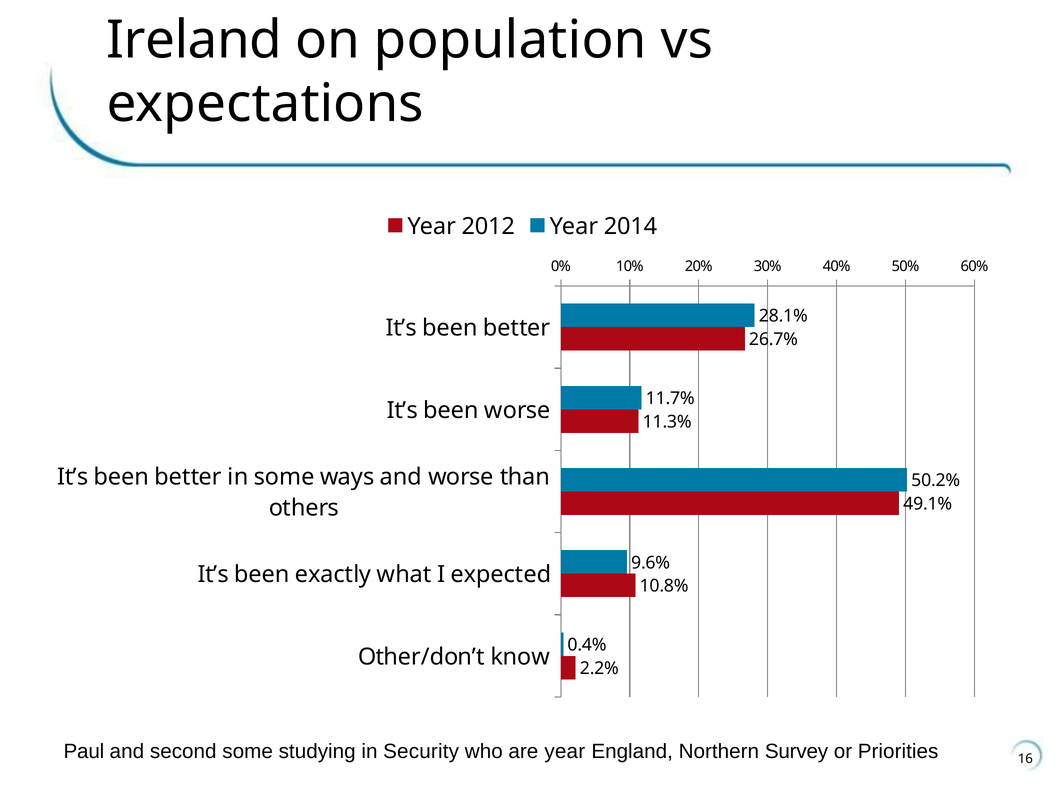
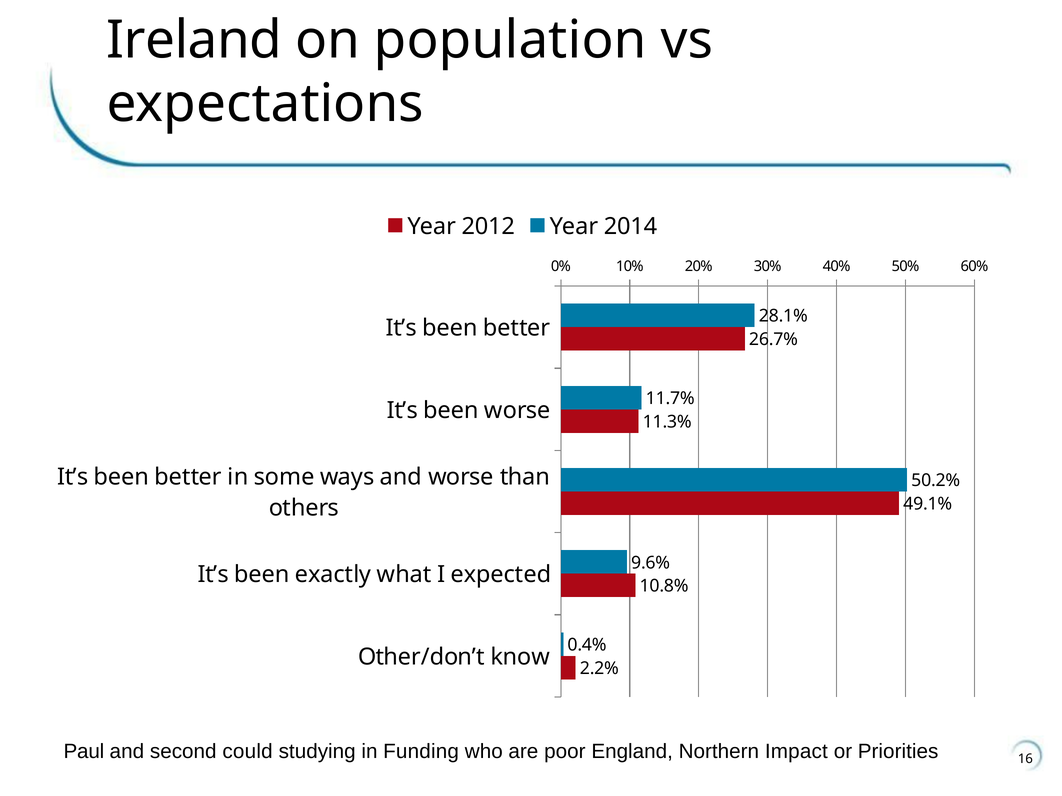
second some: some -> could
Security: Security -> Funding
are year: year -> poor
Survey: Survey -> Impact
